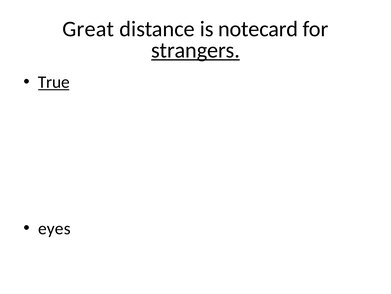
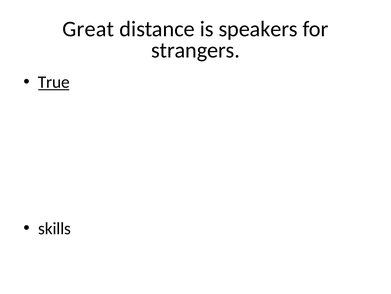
notecard: notecard -> speakers
strangers underline: present -> none
eyes: eyes -> skills
